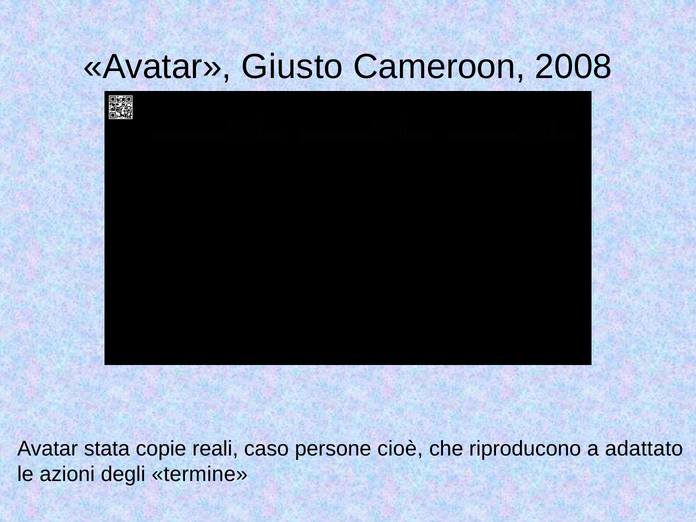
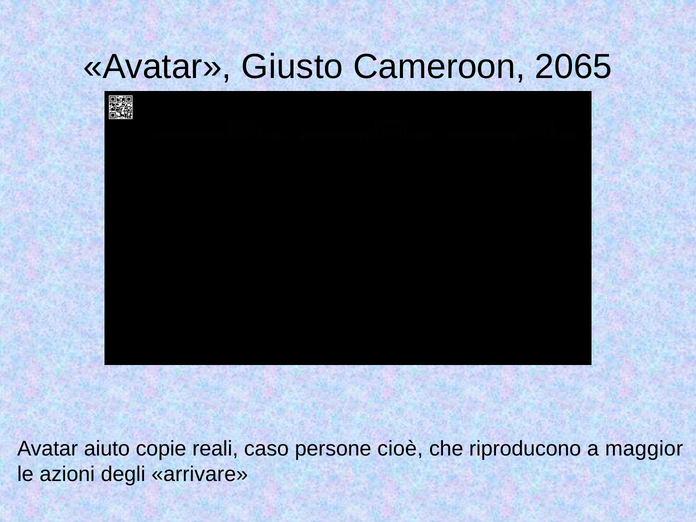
2008: 2008 -> 2065
stata: stata -> aiuto
adattato: adattato -> maggior
termine: termine -> arrivare
